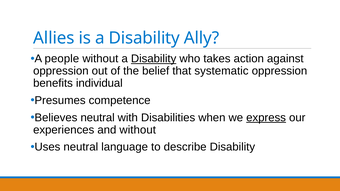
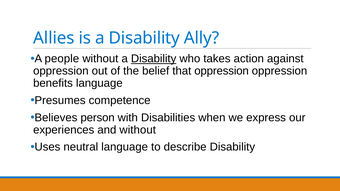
that systematic: systematic -> oppression
benefits individual: individual -> language
Believes neutral: neutral -> person
express underline: present -> none
